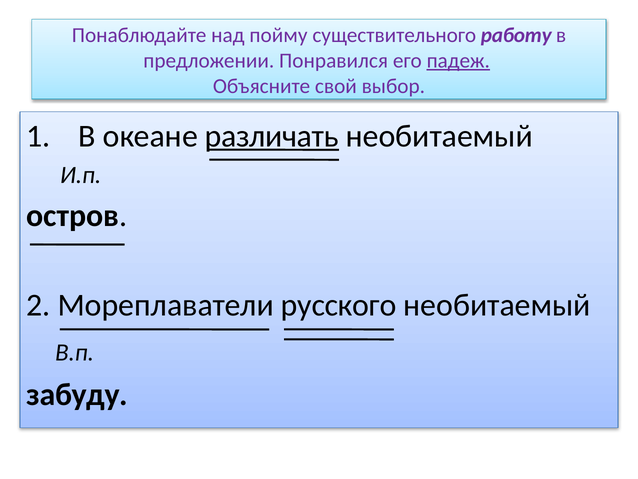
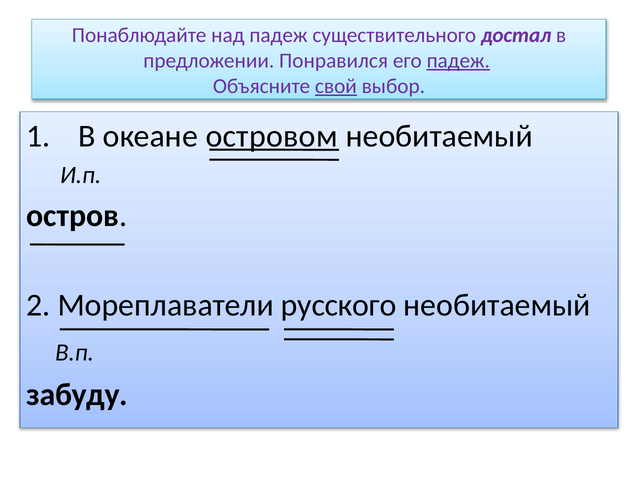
над пойму: пойму -> падеж
работу: работу -> достал
свой underline: none -> present
различать: различать -> островом
